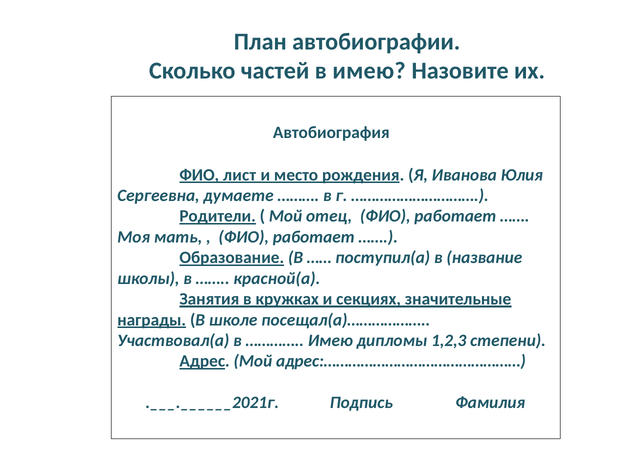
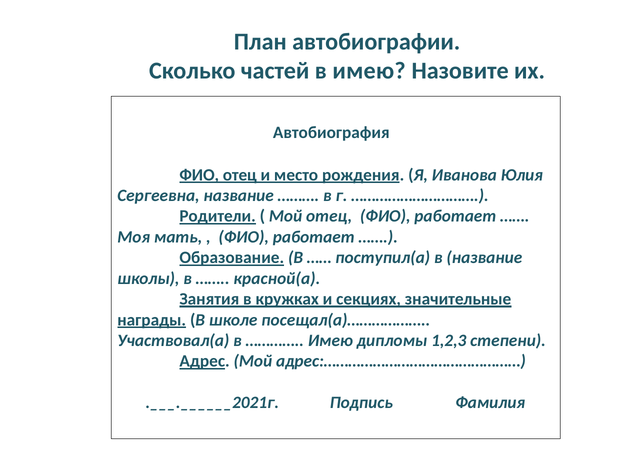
ФИО лист: лист -> отец
Сергеевна думаете: думаете -> название
